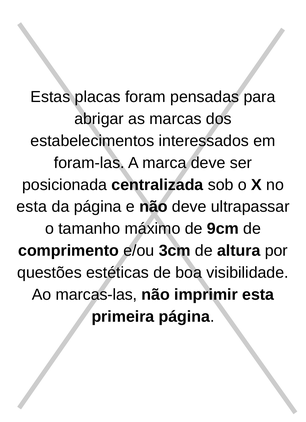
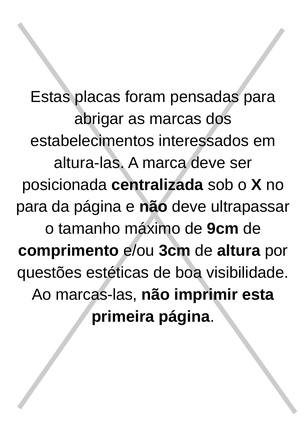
foram-las: foram-las -> altura-las
esta at (32, 207): esta -> para
